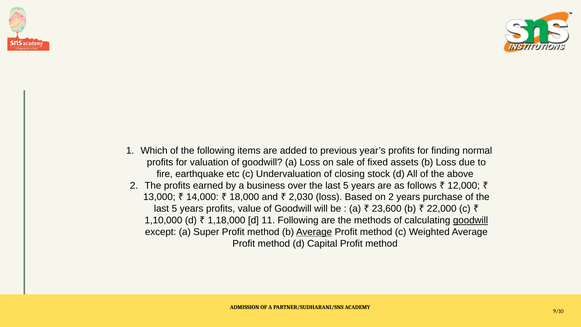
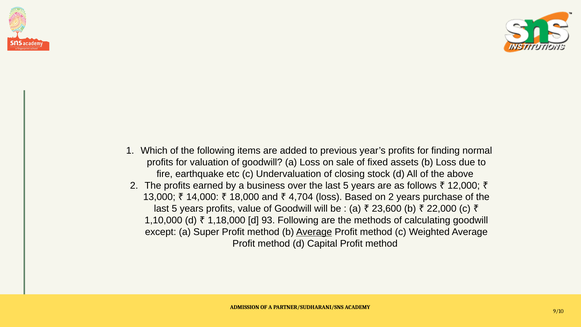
2,030: 2,030 -> 4,704
11: 11 -> 93
goodwill at (471, 220) underline: present -> none
